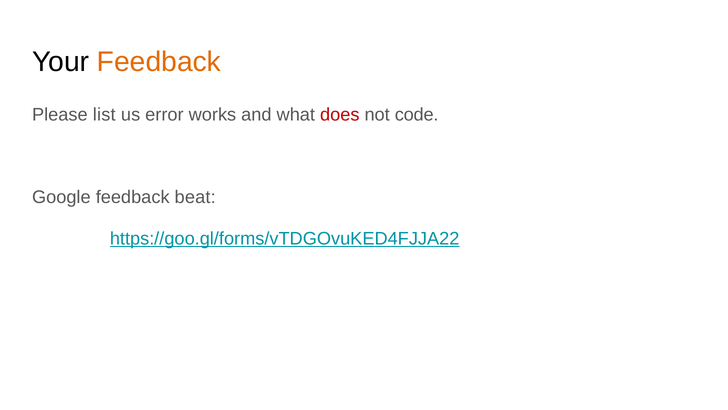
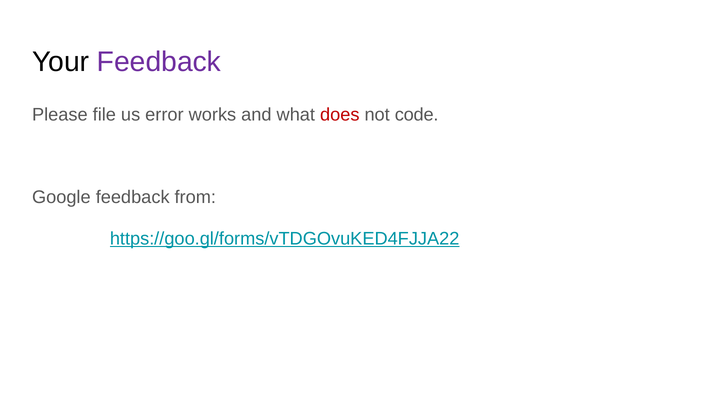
Feedback at (159, 62) colour: orange -> purple
list: list -> file
beat: beat -> from
